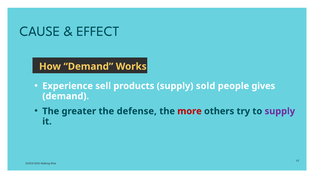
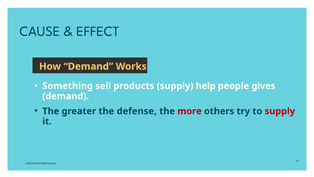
Experience: Experience -> Something
sold: sold -> help
supply at (280, 111) colour: purple -> red
